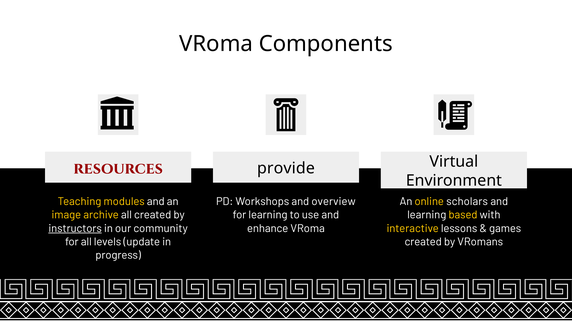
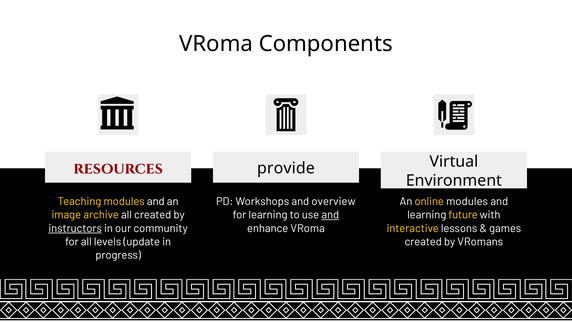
online scholars: scholars -> modules
and at (330, 215) underline: none -> present
based: based -> future
